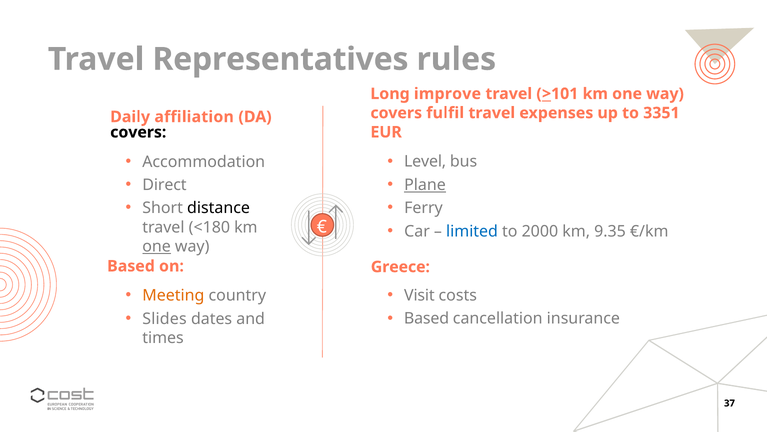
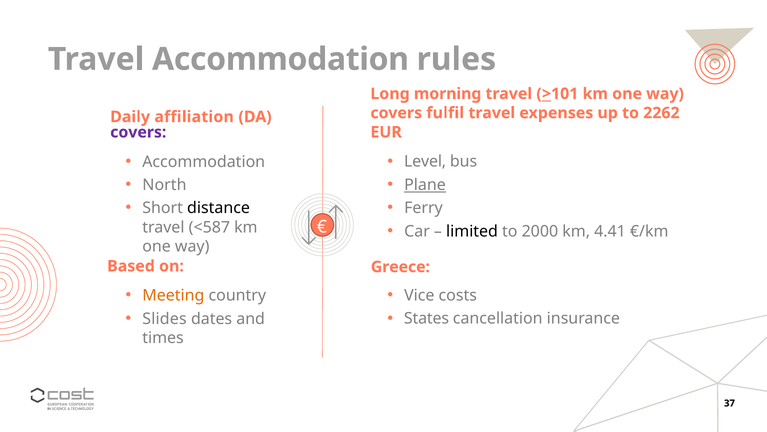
Travel Representatives: Representatives -> Accommodation
improve: improve -> morning
3351: 3351 -> 2262
covers at (138, 132) colour: black -> purple
Direct: Direct -> North
<180: <180 -> <587
limited colour: blue -> black
9.35: 9.35 -> 4.41
one at (157, 246) underline: present -> none
Visit: Visit -> Vice
Based at (427, 318): Based -> States
